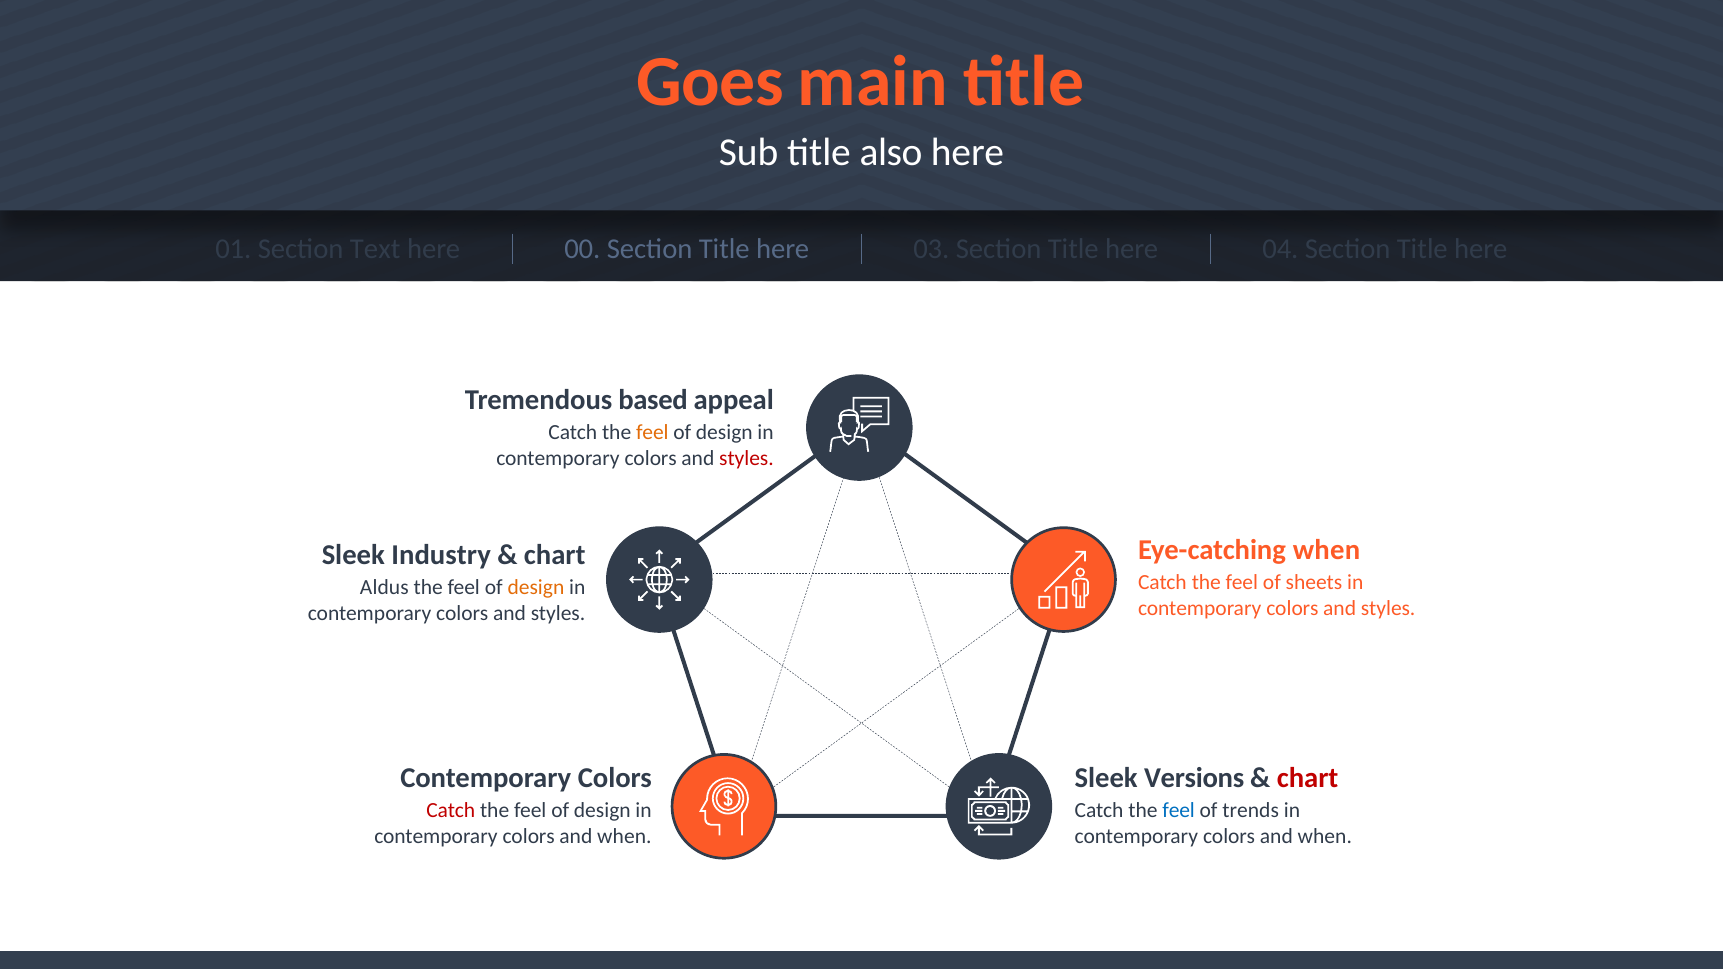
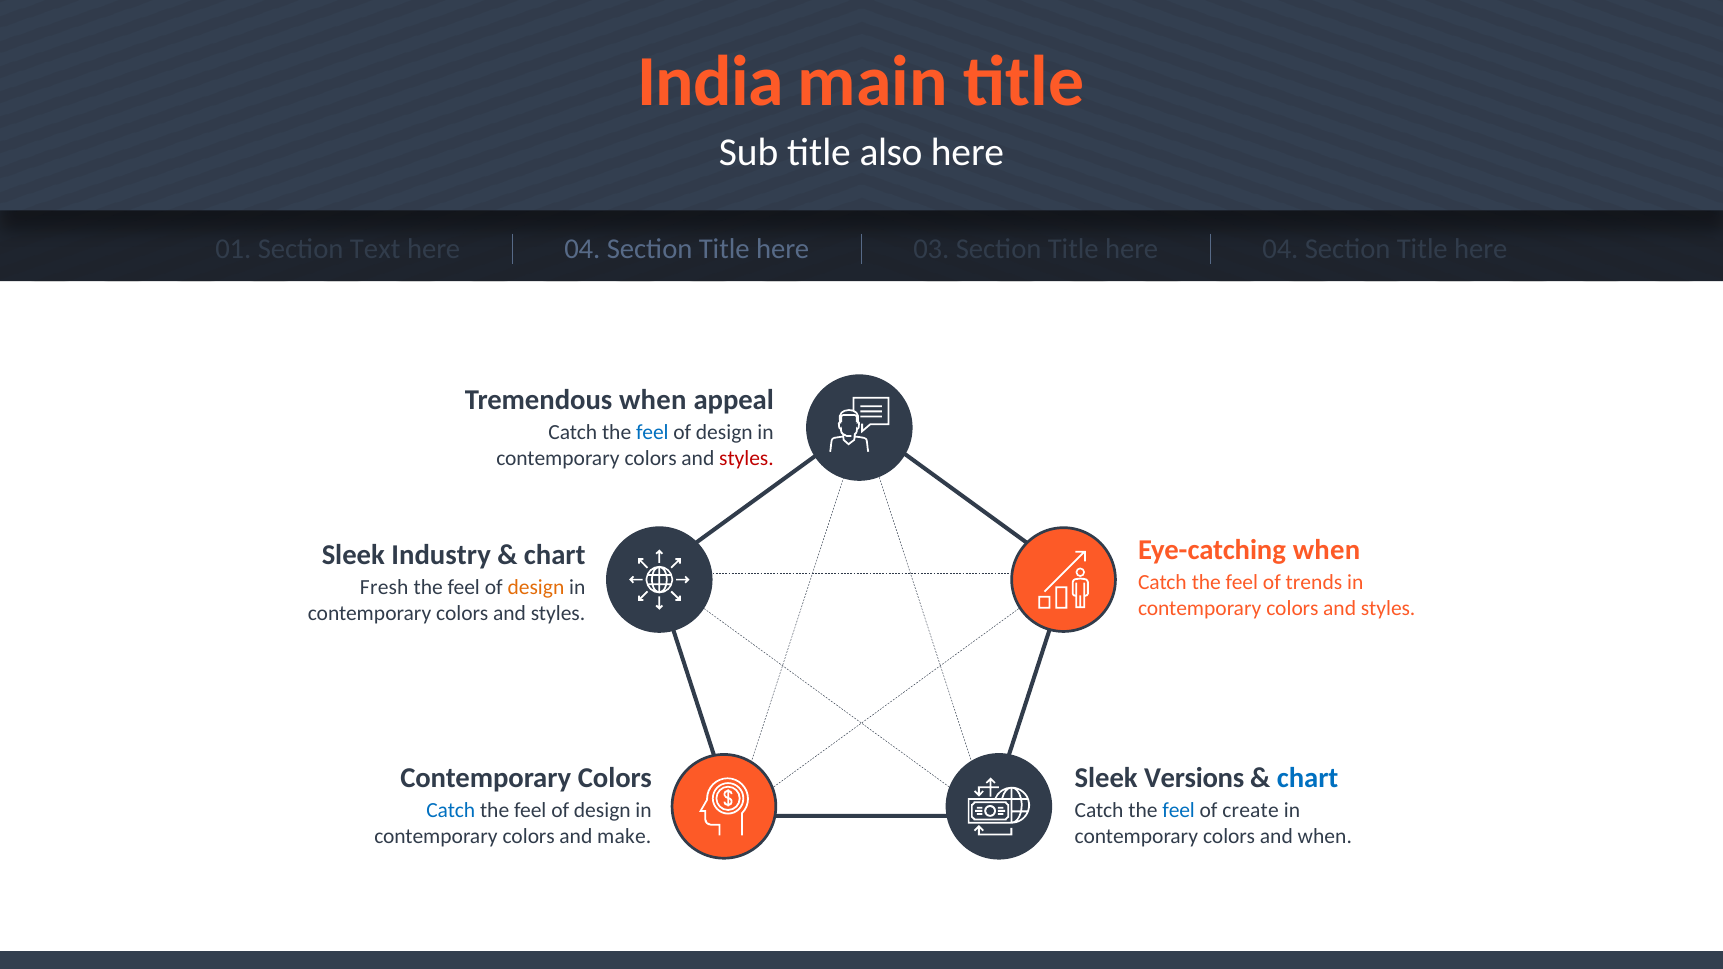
Goes: Goes -> India
00 at (582, 249): 00 -> 04
Tremendous based: based -> when
feel at (652, 433) colour: orange -> blue
sheets: sheets -> trends
Aldus: Aldus -> Fresh
chart at (1308, 778) colour: red -> blue
Catch at (451, 811) colour: red -> blue
trends: trends -> create
when at (624, 837): when -> make
